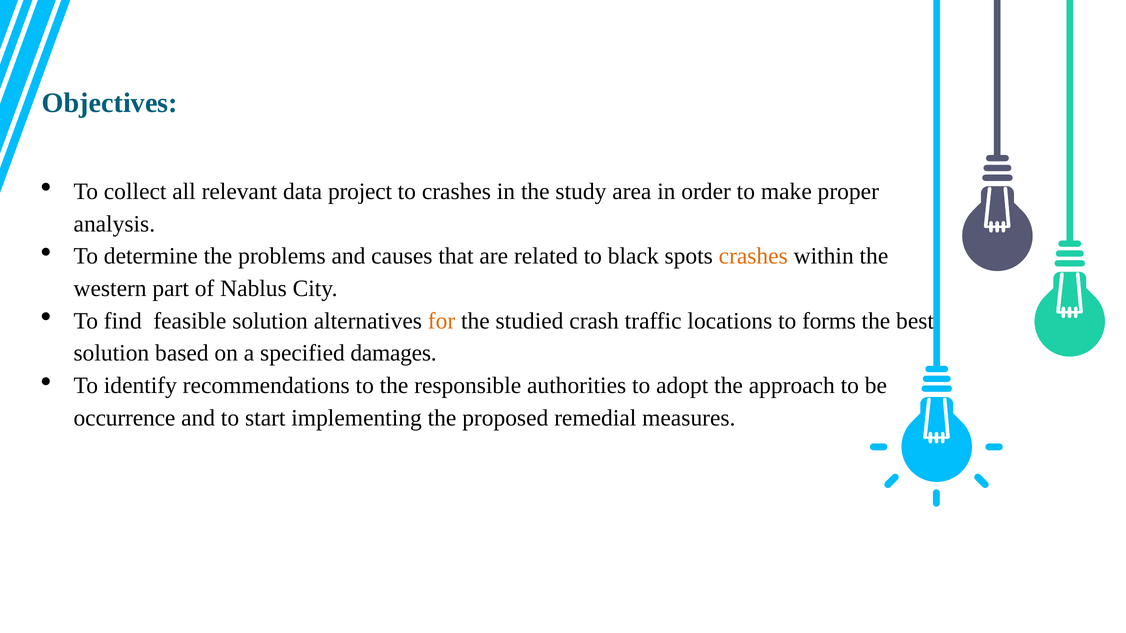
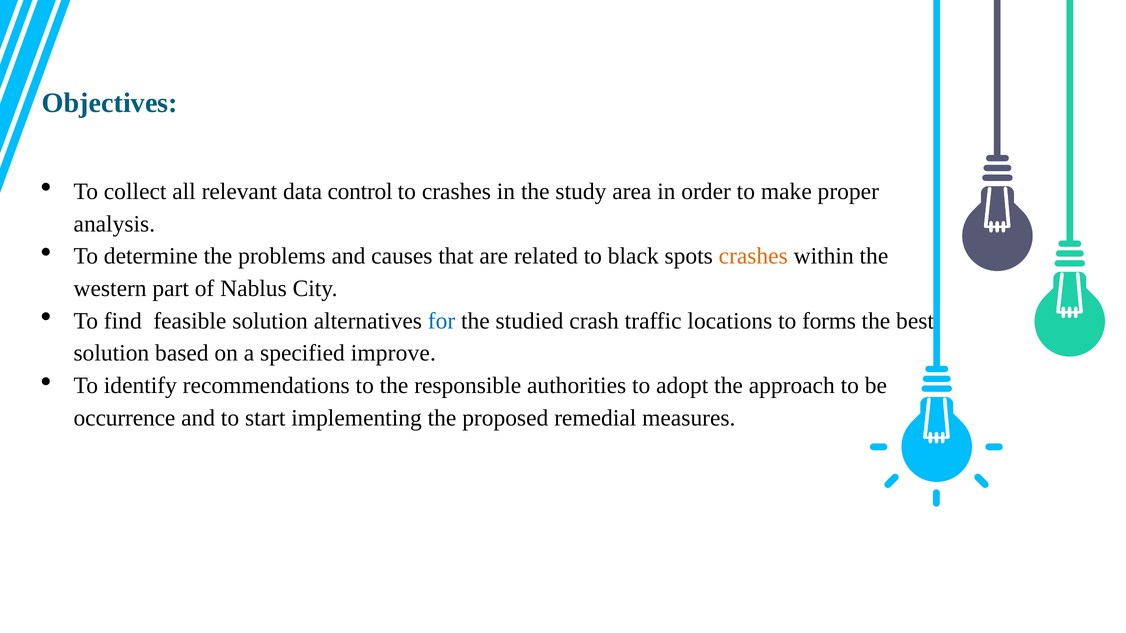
project: project -> control
for colour: orange -> blue
damages: damages -> improve
